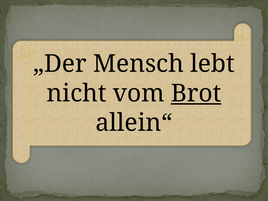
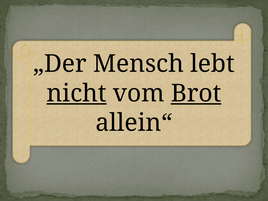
nicht underline: none -> present
